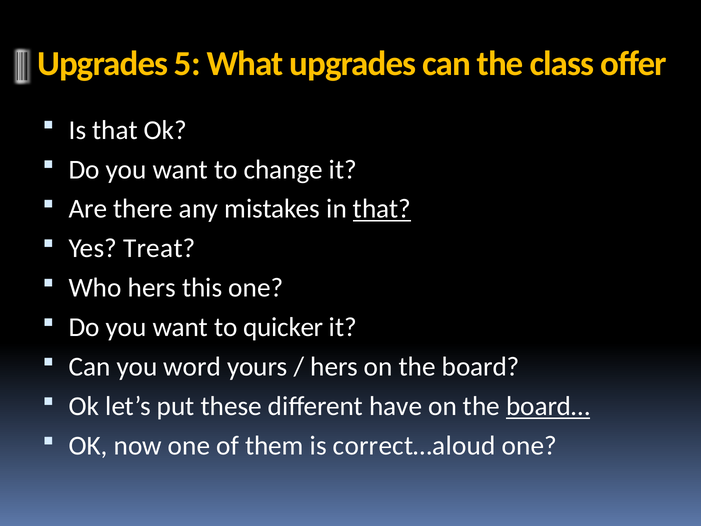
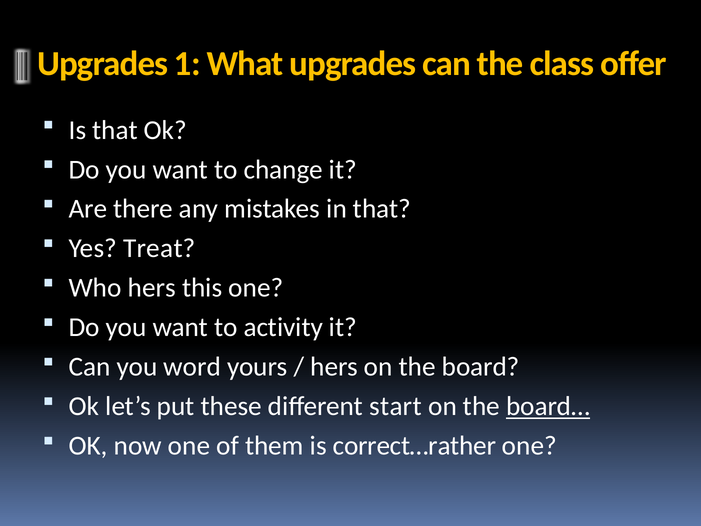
5: 5 -> 1
that at (382, 209) underline: present -> none
quicker: quicker -> activity
have: have -> start
correct…aloud: correct…aloud -> correct…rather
